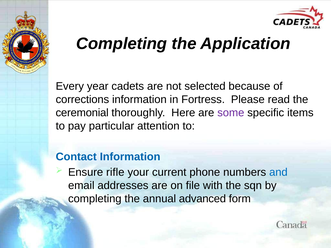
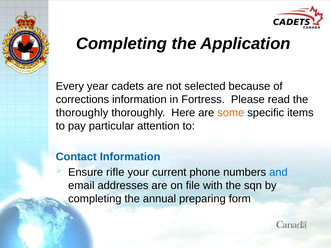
ceremonial at (82, 113): ceremonial -> thoroughly
some colour: purple -> orange
advanced: advanced -> preparing
